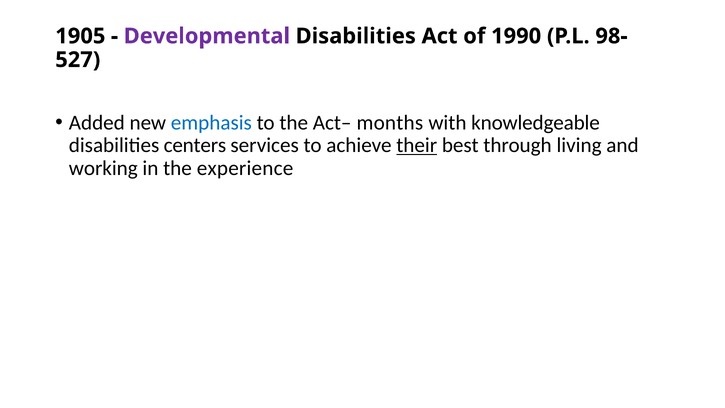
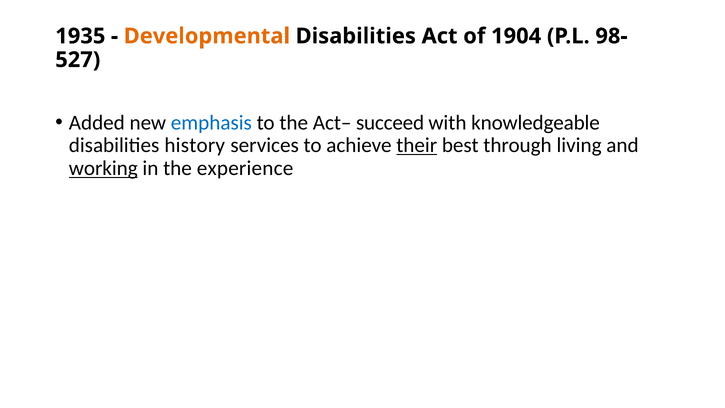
1905: 1905 -> 1935
Developmental colour: purple -> orange
1990: 1990 -> 1904
months: months -> succeed
centers: centers -> history
working underline: none -> present
